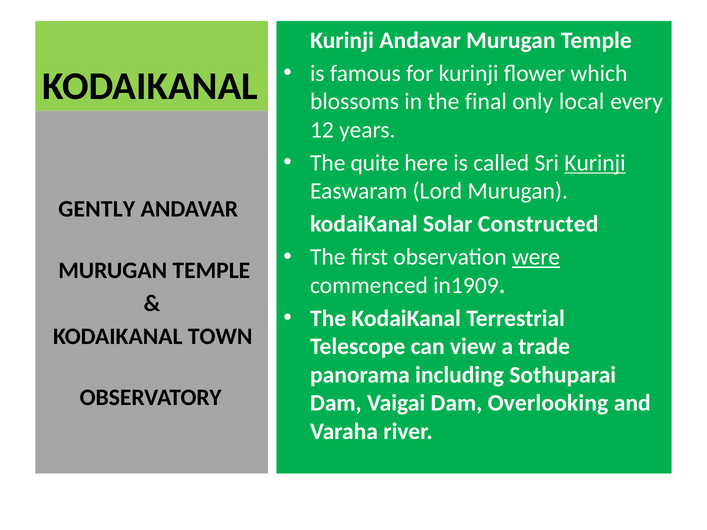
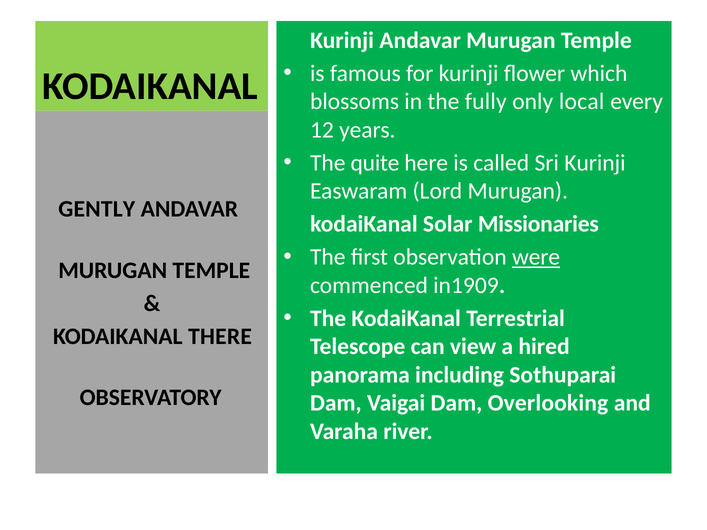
final: final -> fully
Kurinji at (595, 163) underline: present -> none
Constructed: Constructed -> Missionaries
TOWN: TOWN -> THERE
trade: trade -> hired
